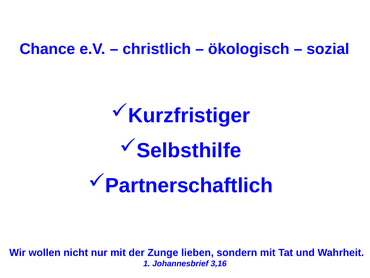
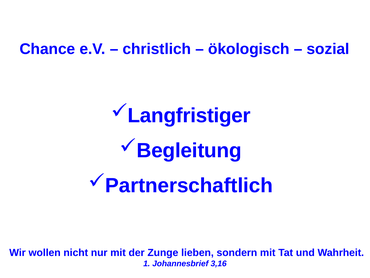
Kurzfristiger: Kurzfristiger -> Langfristiger
Selbsthilfe: Selbsthilfe -> Begleitung
